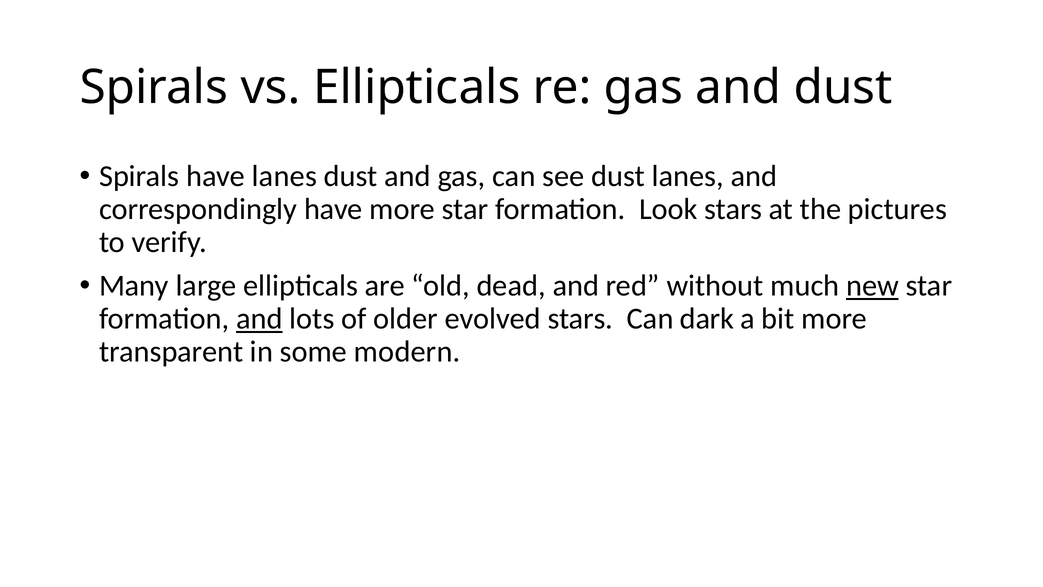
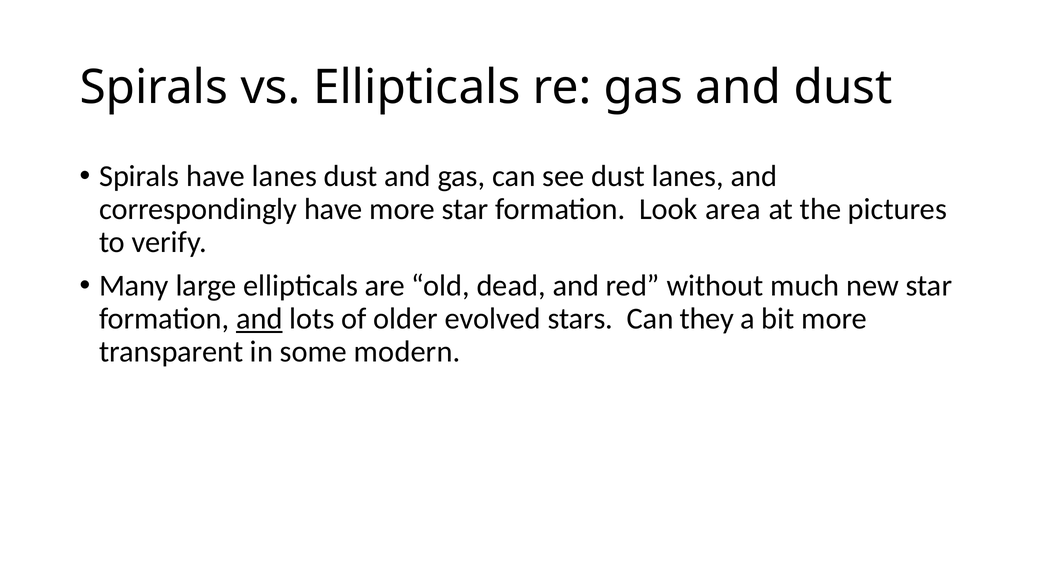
Look stars: stars -> area
new underline: present -> none
dark: dark -> they
